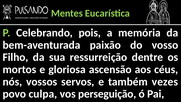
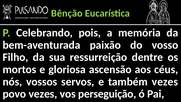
Mentes: Mentes -> Bênção
povo culpa: culpa -> vezes
